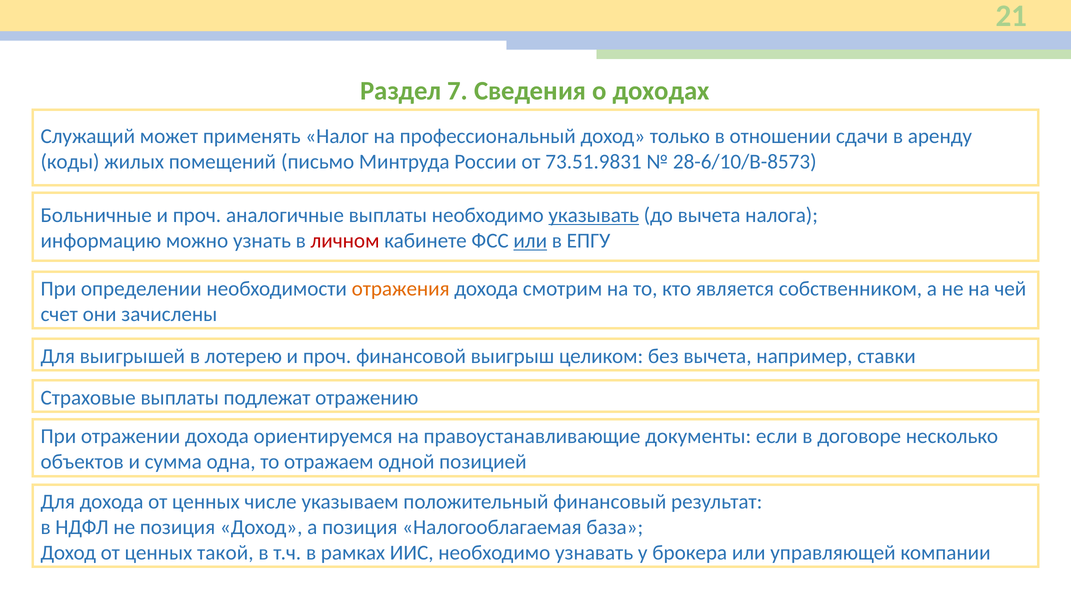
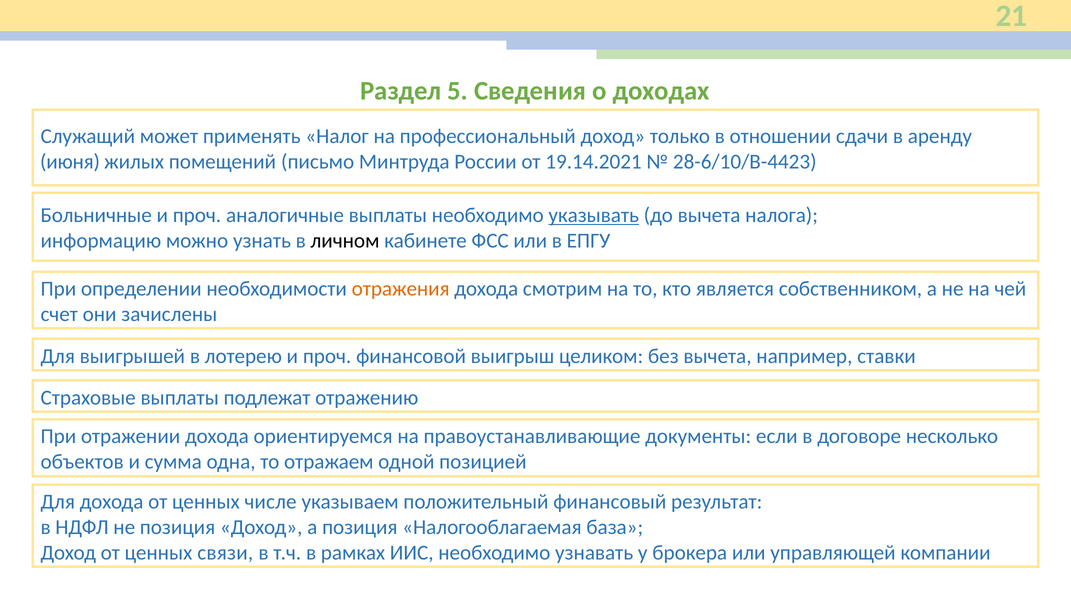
7: 7 -> 5
коды: коды -> июня
73.51.9831: 73.51.9831 -> 19.14.2021
28-6/10/В-8573: 28-6/10/В-8573 -> 28-6/10/В-4423
личном colour: red -> black
или at (530, 241) underline: present -> none
такой: такой -> связи
